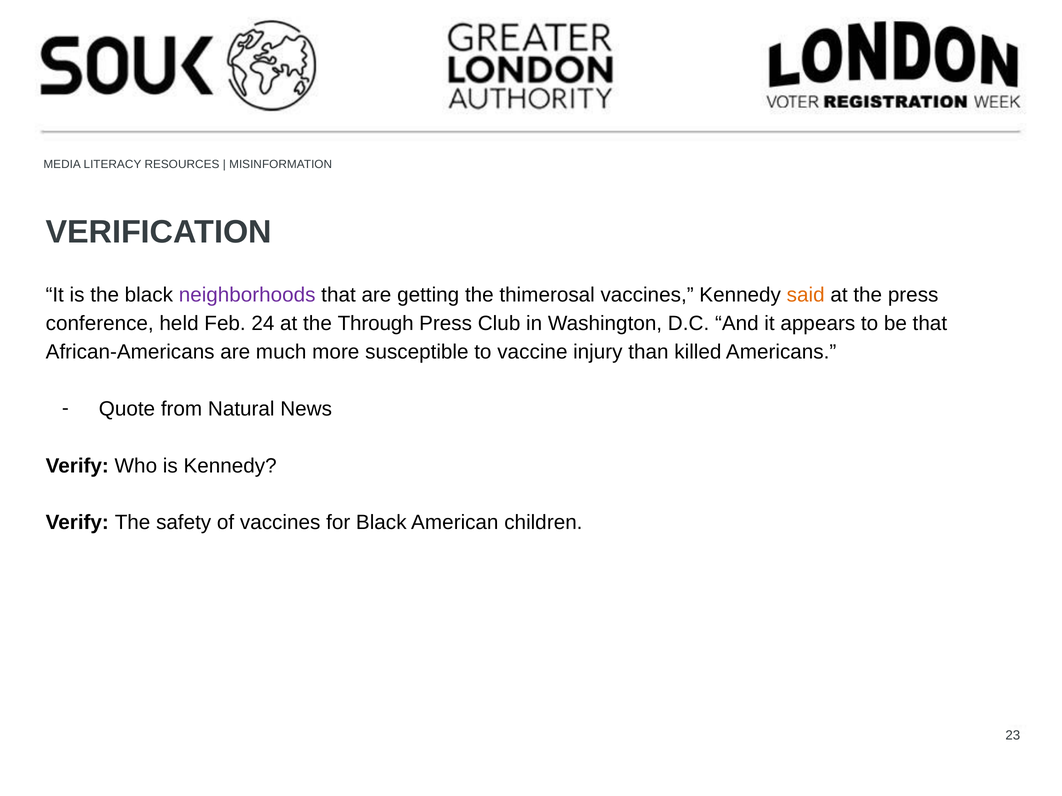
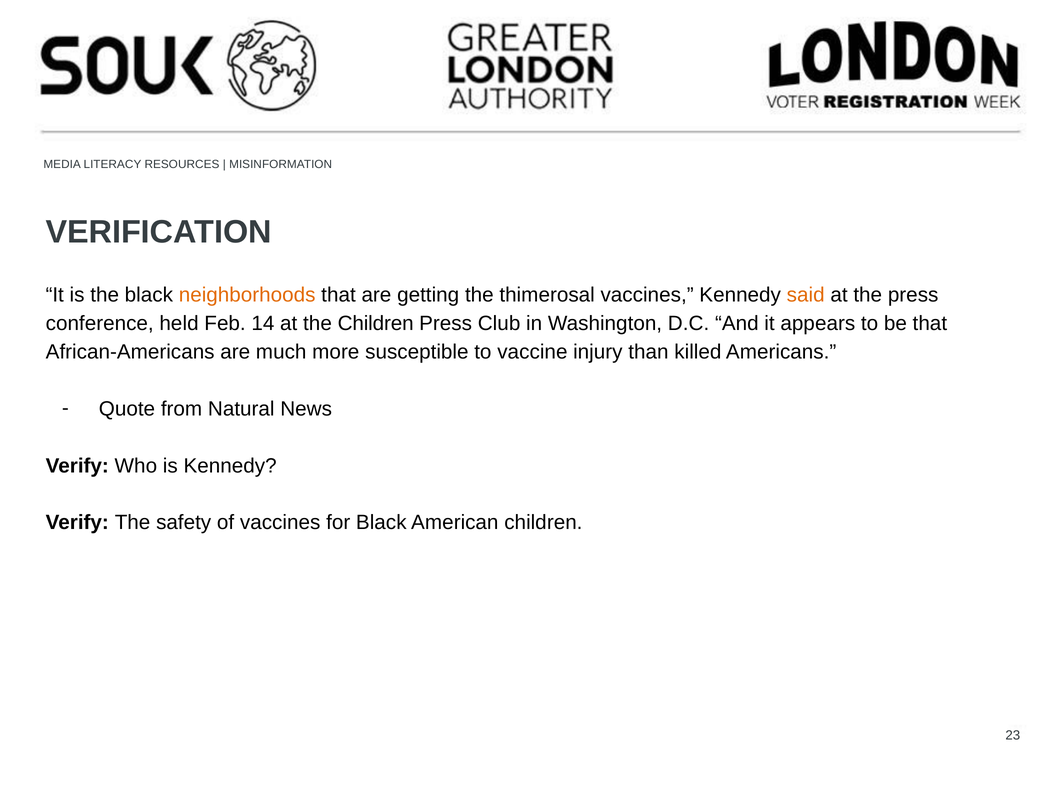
neighborhoods colour: purple -> orange
24: 24 -> 14
the Through: Through -> Children
